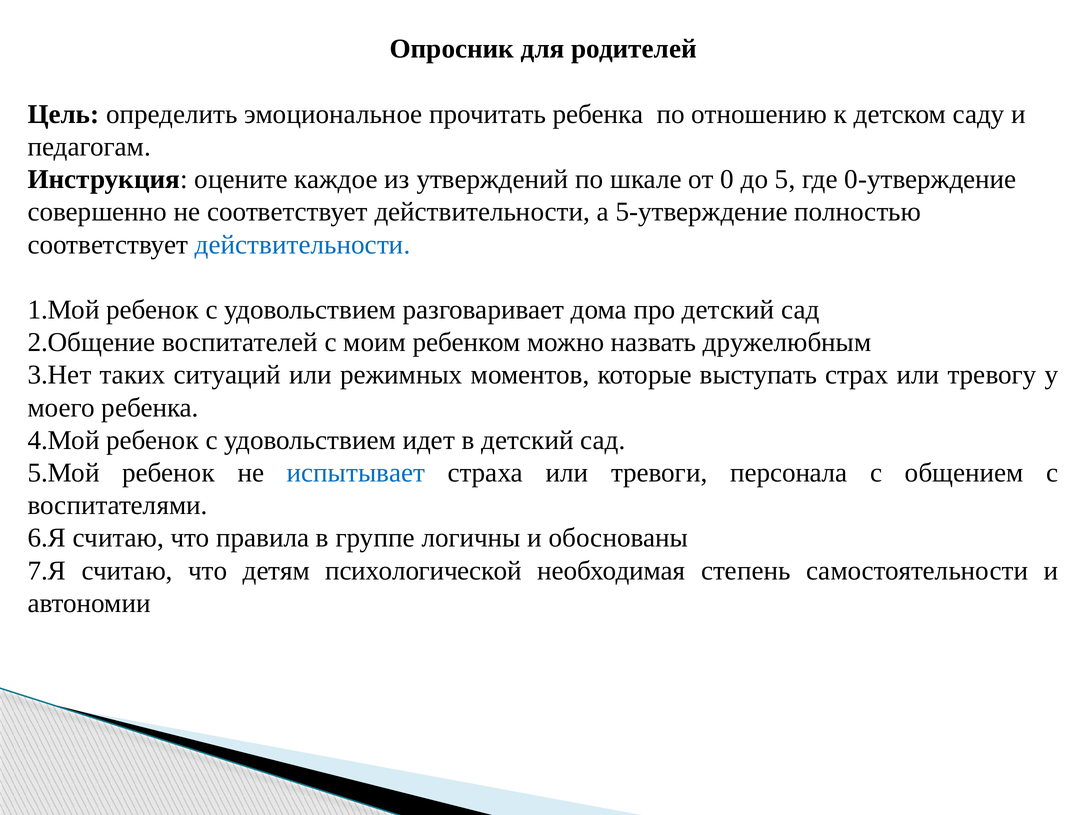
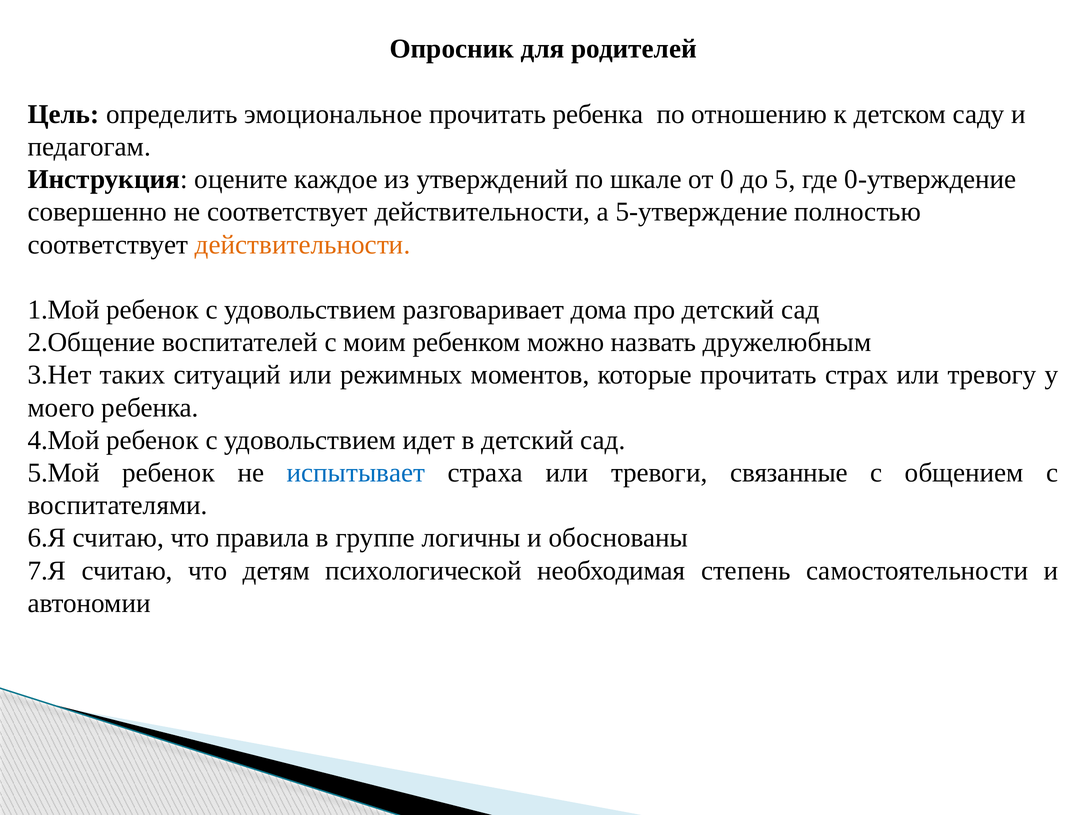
действительности at (303, 245) colour: blue -> orange
которые выступать: выступать -> прочитать
персонала: персонала -> связанные
